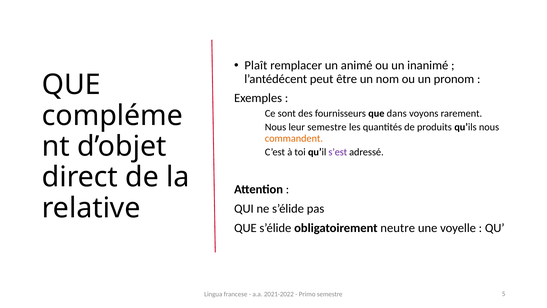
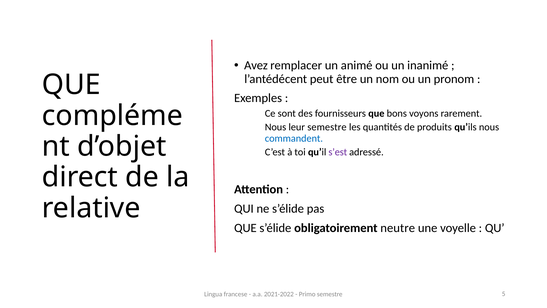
Plaît: Plaît -> Avez
dans: dans -> bons
commandent colour: orange -> blue
